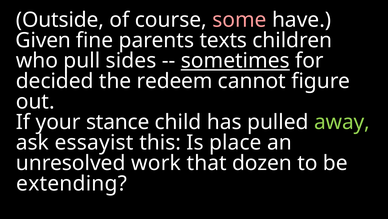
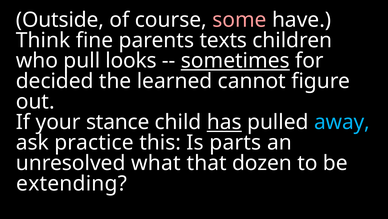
Given: Given -> Think
sides: sides -> looks
redeem: redeem -> learned
has underline: none -> present
away colour: light green -> light blue
essayist: essayist -> practice
place: place -> parts
work: work -> what
